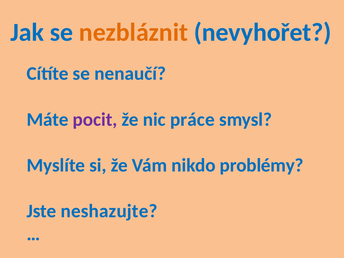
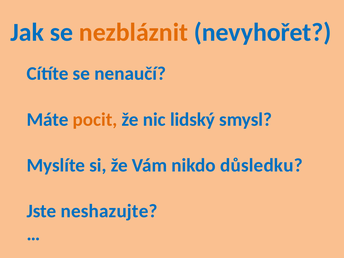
pocit colour: purple -> orange
práce: práce -> lidský
problémy: problémy -> důsledku
